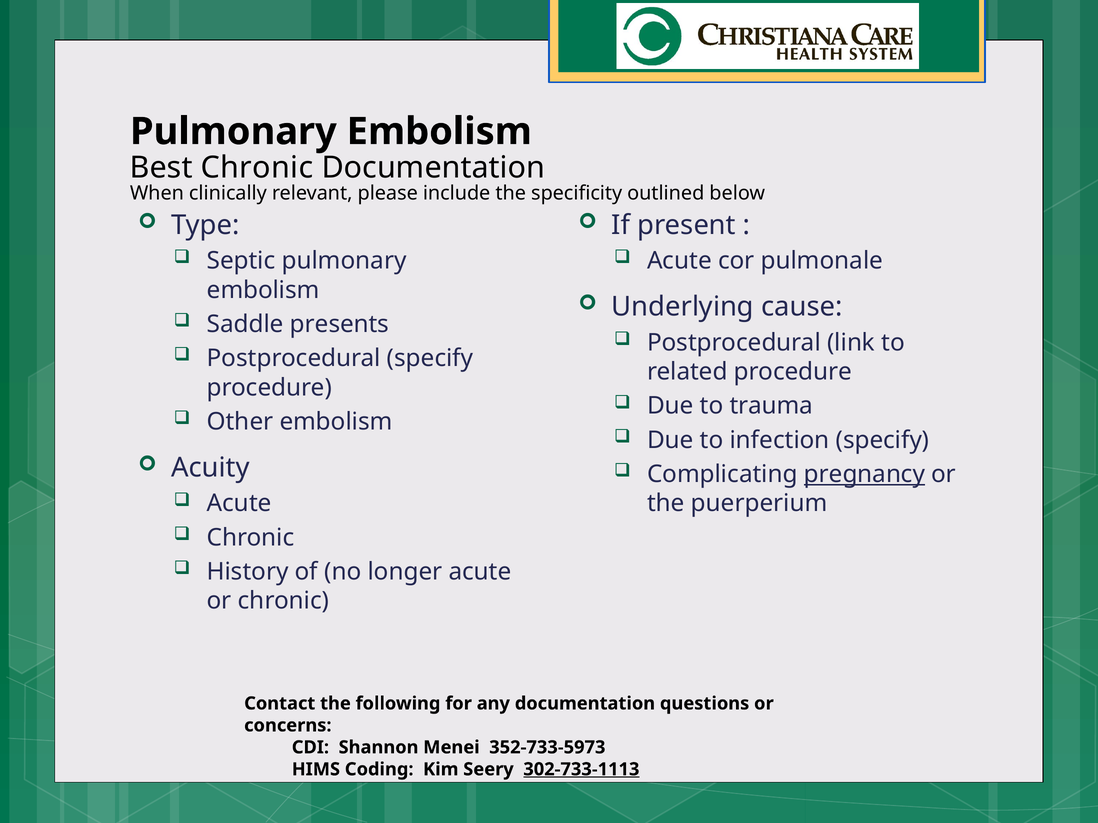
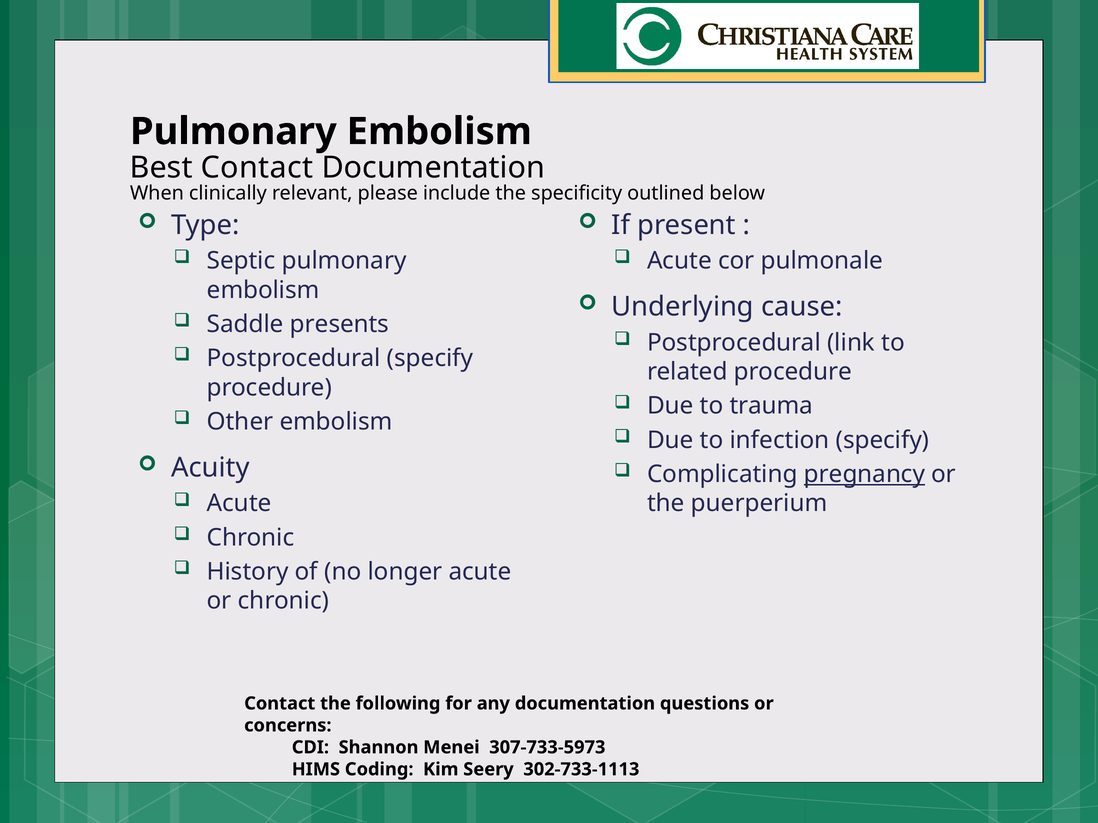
Best Chronic: Chronic -> Contact
352-733-5973: 352-733-5973 -> 307-733-5973
302-733-1113 underline: present -> none
